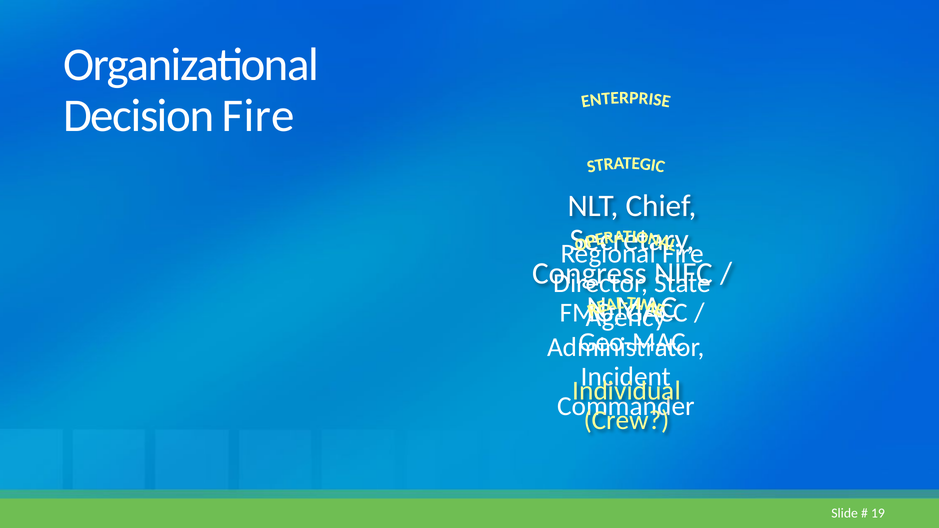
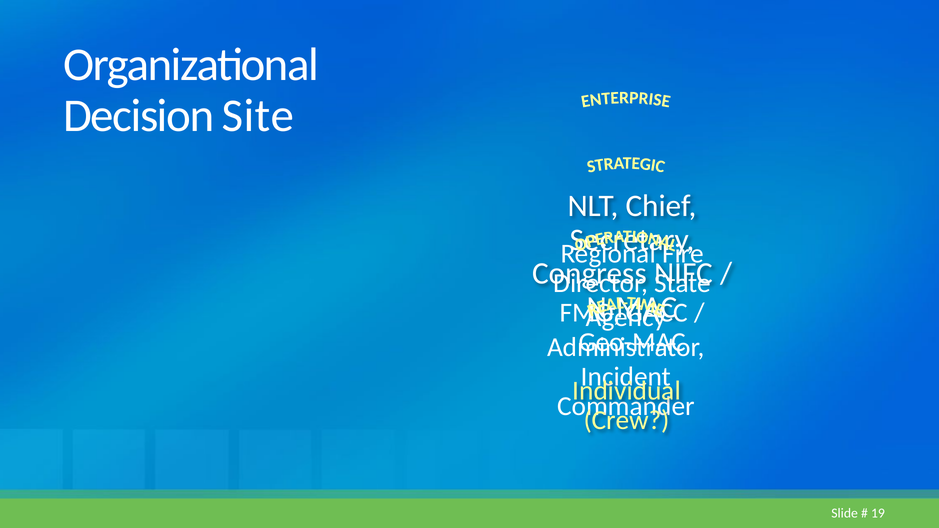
Decision Fire: Fire -> Site
